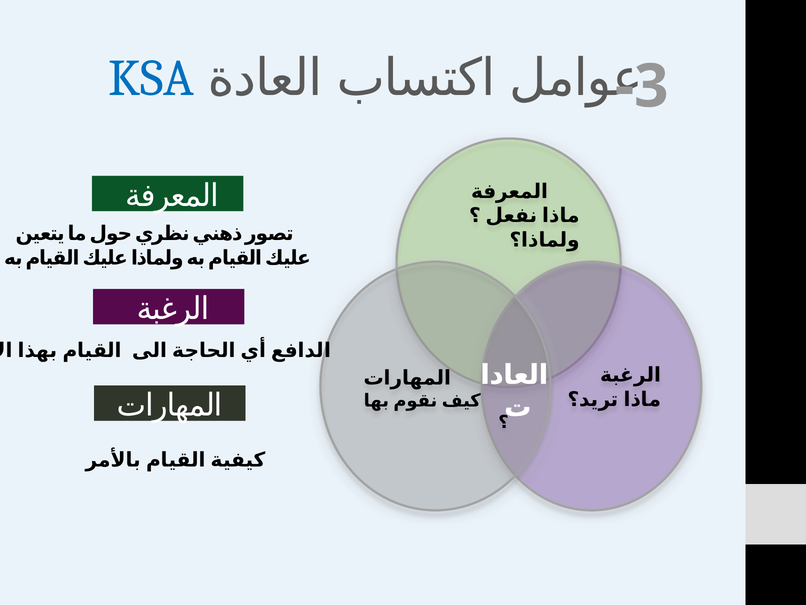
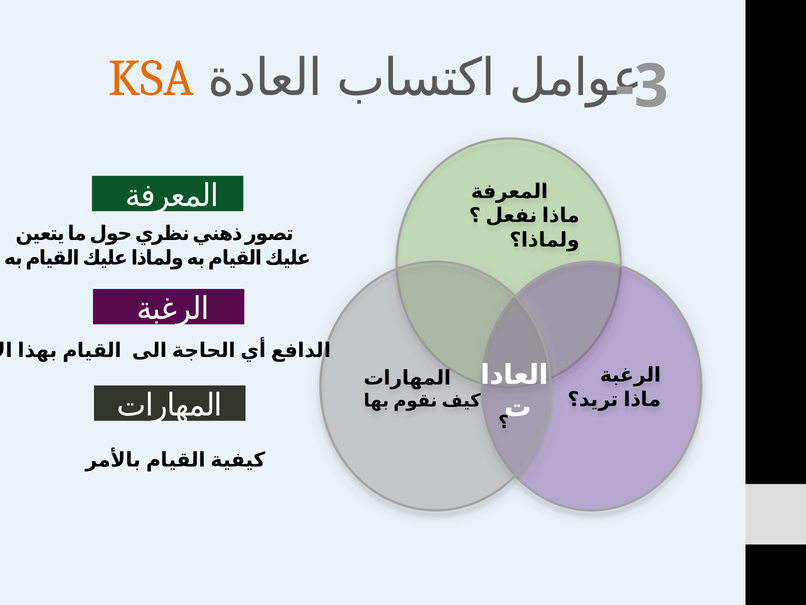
KSA colour: blue -> orange
